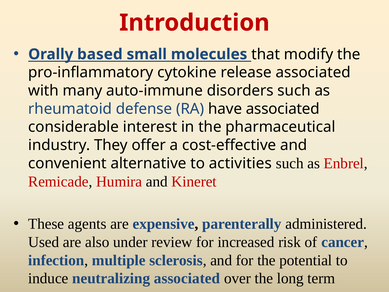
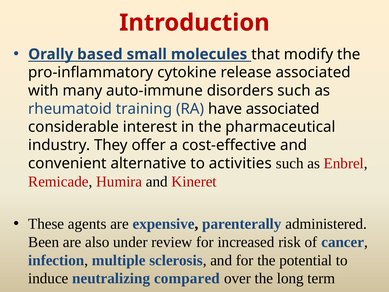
defense: defense -> training
Used: Used -> Been
neutralizing associated: associated -> compared
